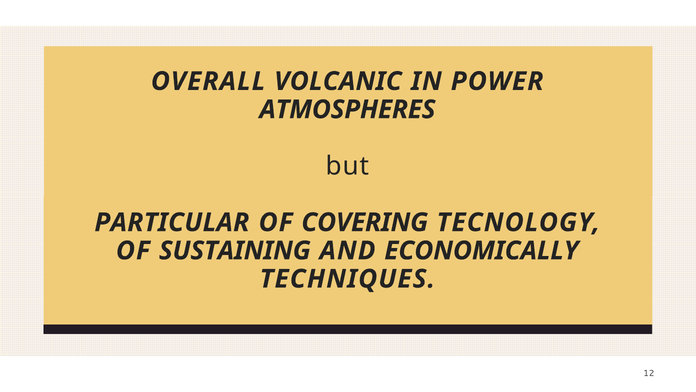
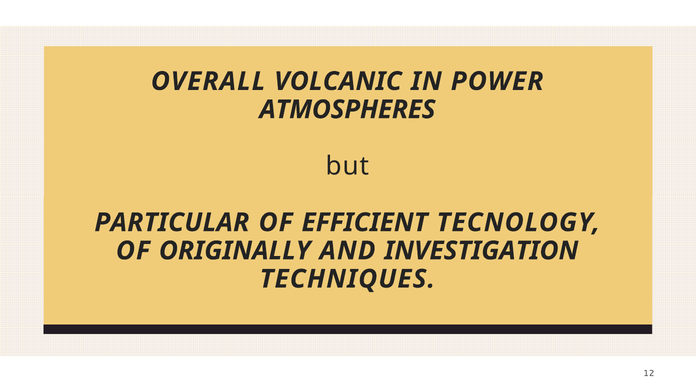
COVERING: COVERING -> EFFICIENT
SUSTAINING: SUSTAINING -> ORIGINALLY
ECONOMICALLY: ECONOMICALLY -> INVESTIGATION
